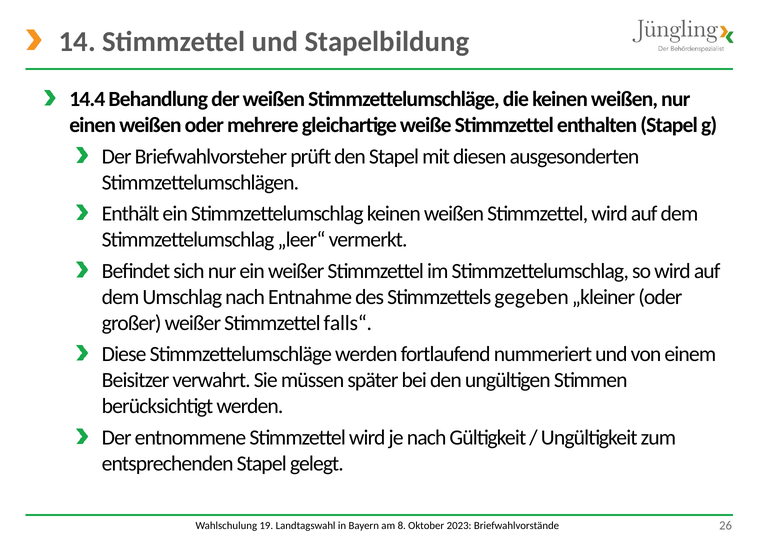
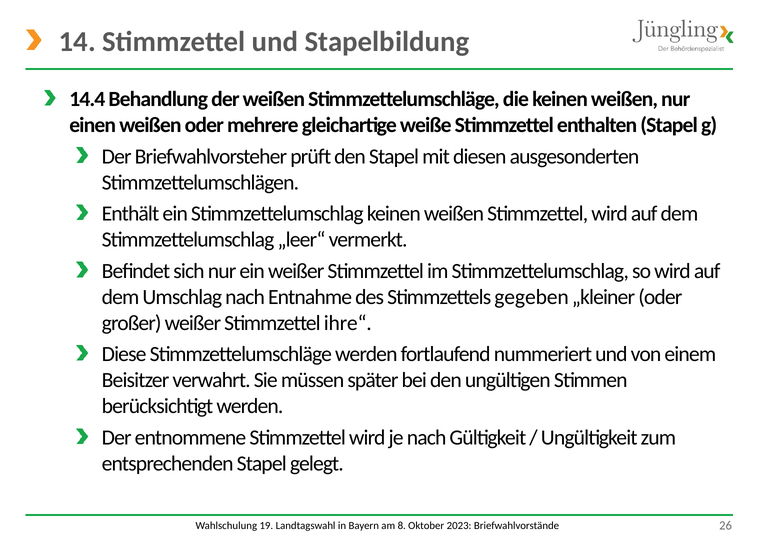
falls“: falls“ -> ihre“
